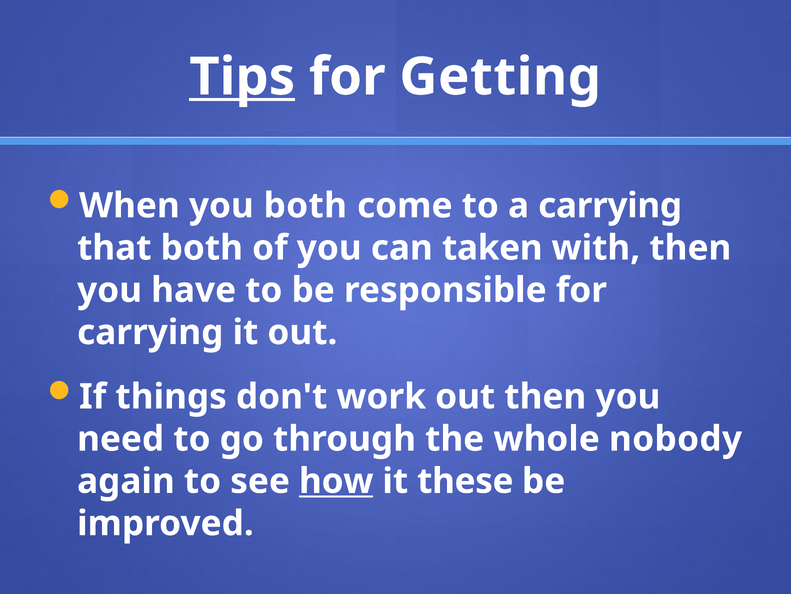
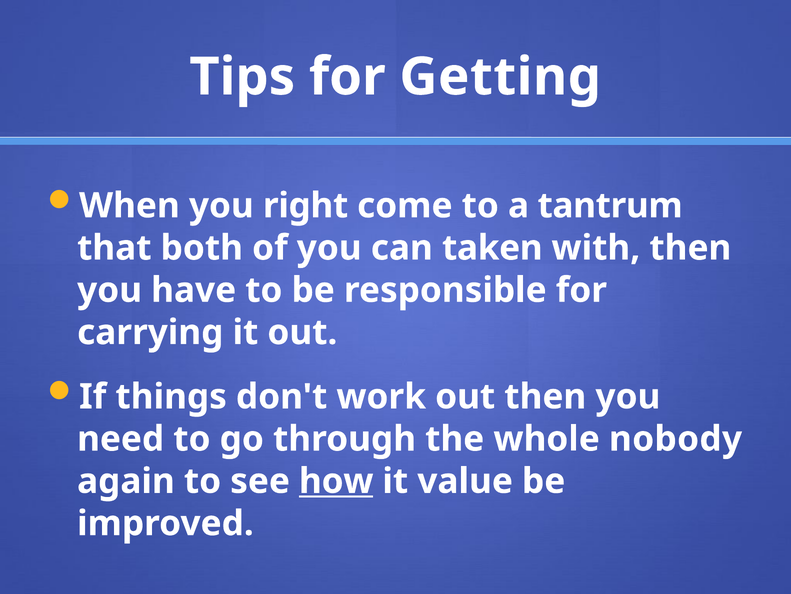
Tips underline: present -> none
you both: both -> right
a carrying: carrying -> tantrum
these: these -> value
